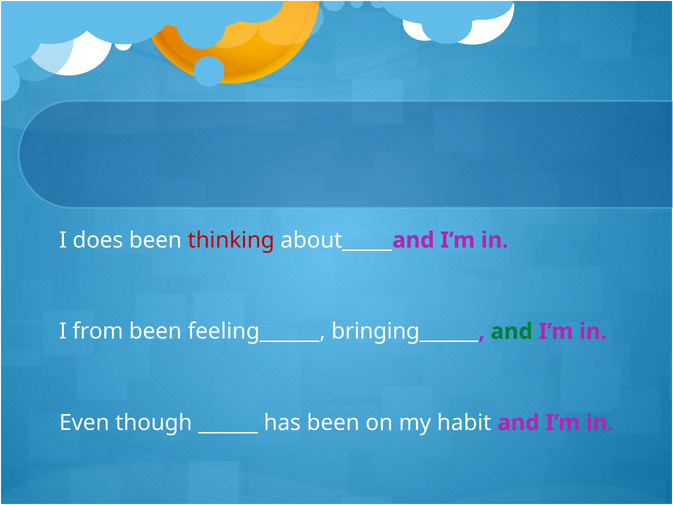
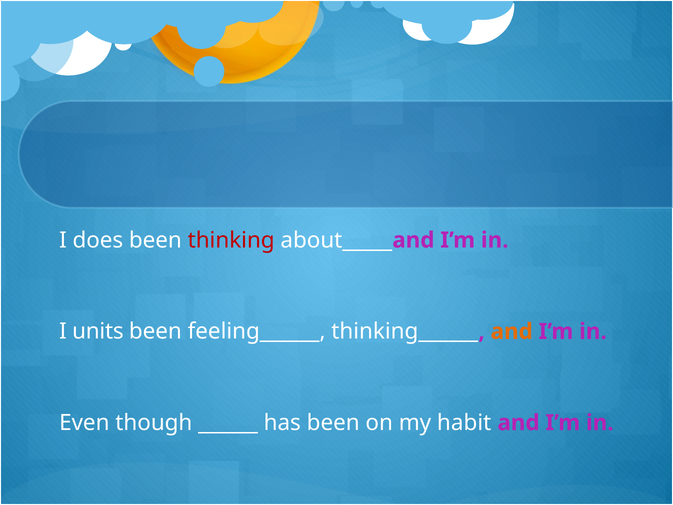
from: from -> units
bringing______: bringing______ -> thinking______
and at (512, 331) colour: green -> orange
